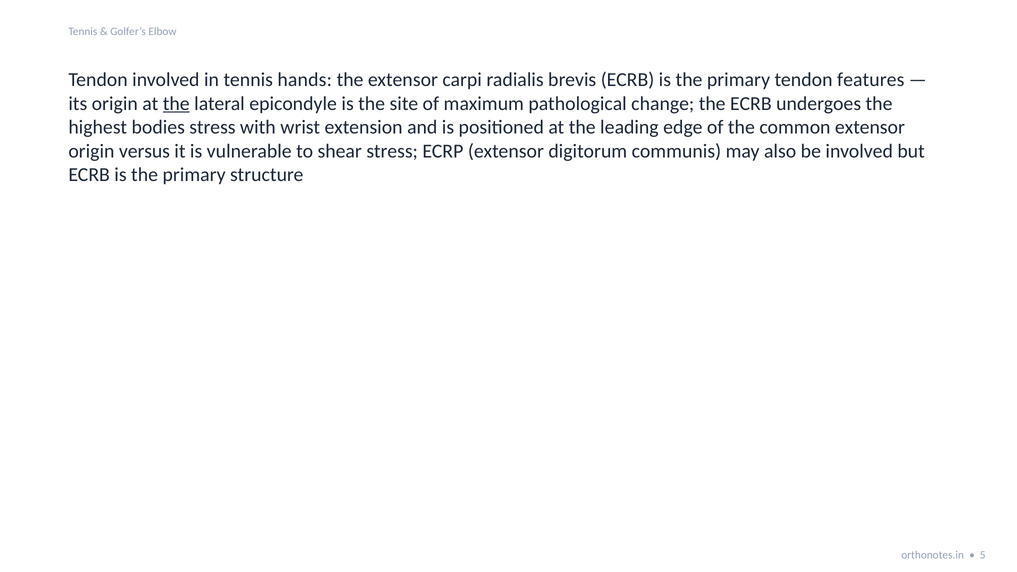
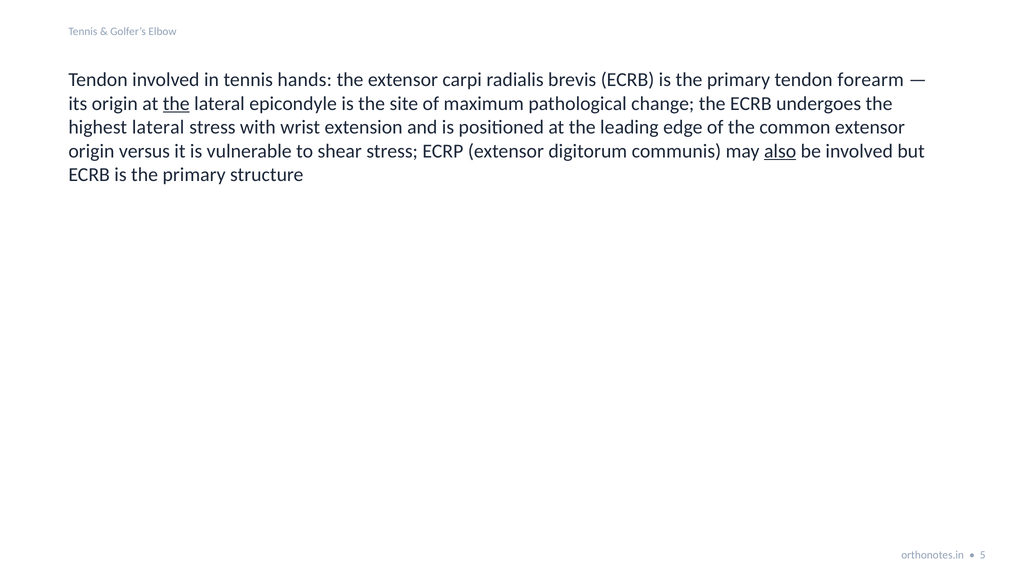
features: features -> forearm
highest bodies: bodies -> lateral
also underline: none -> present
